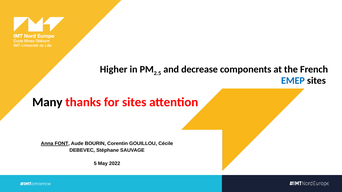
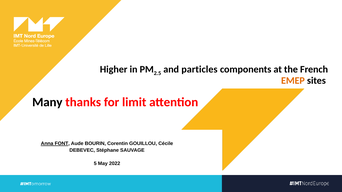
decrease: decrease -> particles
EMEP colour: blue -> orange
for sites: sites -> limit
